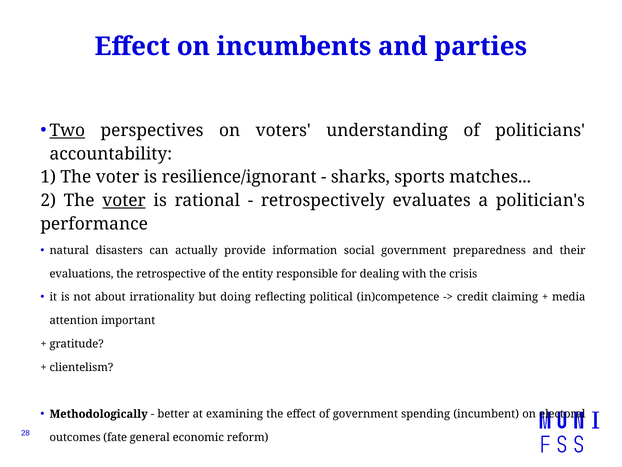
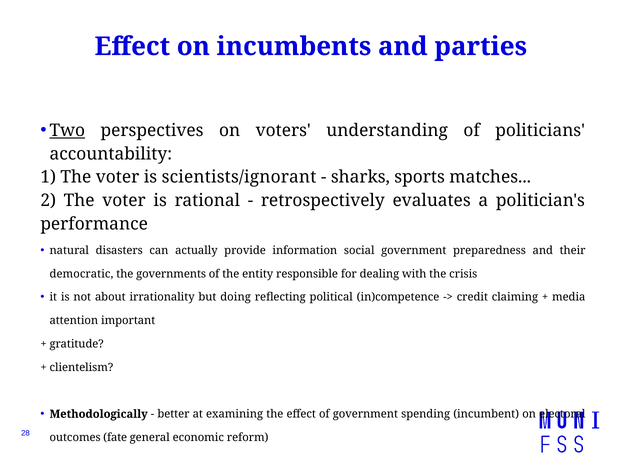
resilience/ignorant: resilience/ignorant -> scientists/ignorant
voter at (124, 200) underline: present -> none
evaluations: evaluations -> democratic
retrospective: retrospective -> governments
